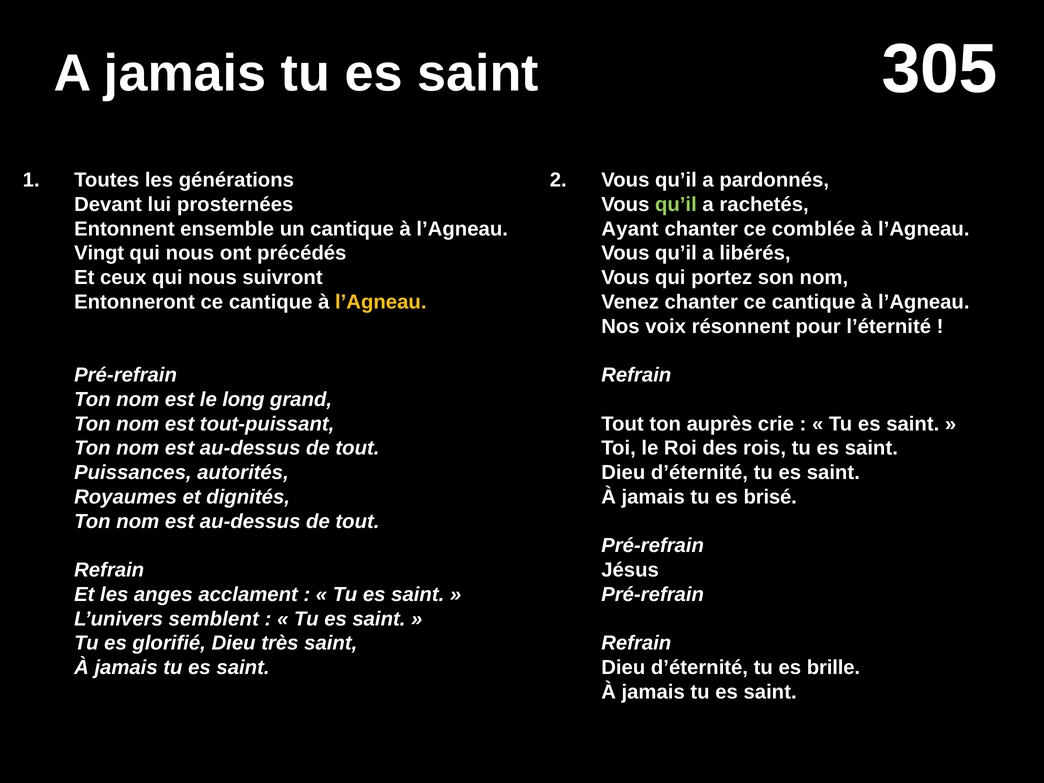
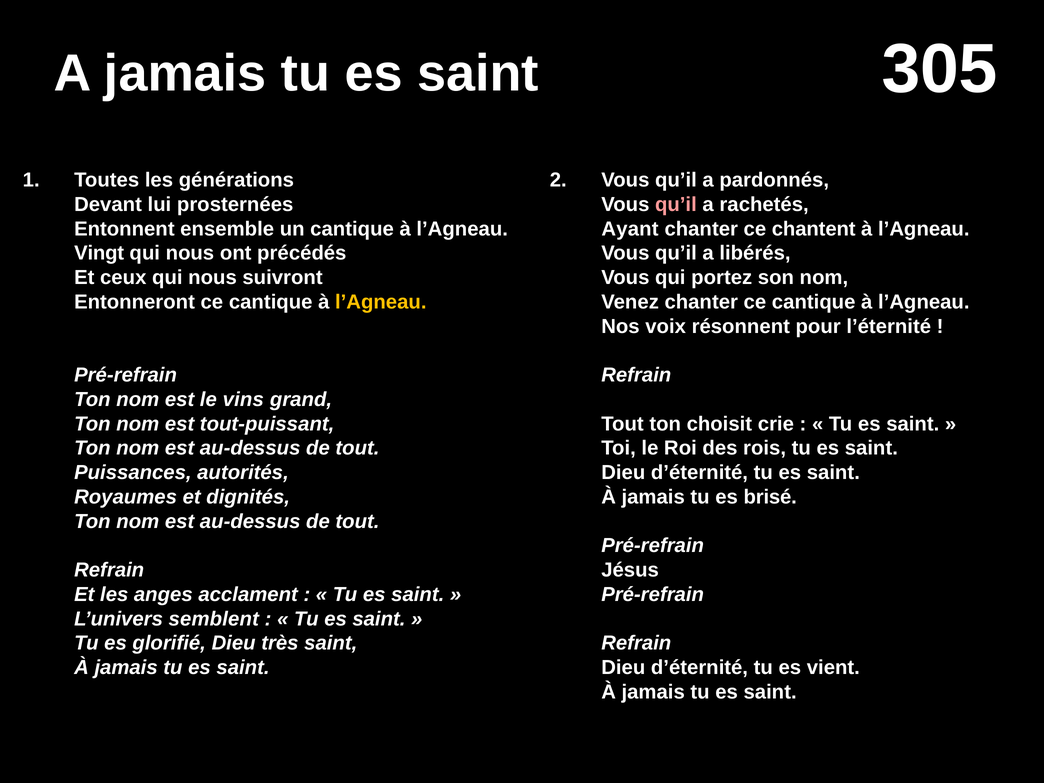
qu’il at (676, 204) colour: light green -> pink
comblée: comblée -> chantent
long: long -> vins
auprès: auprès -> choisit
brille: brille -> vient
